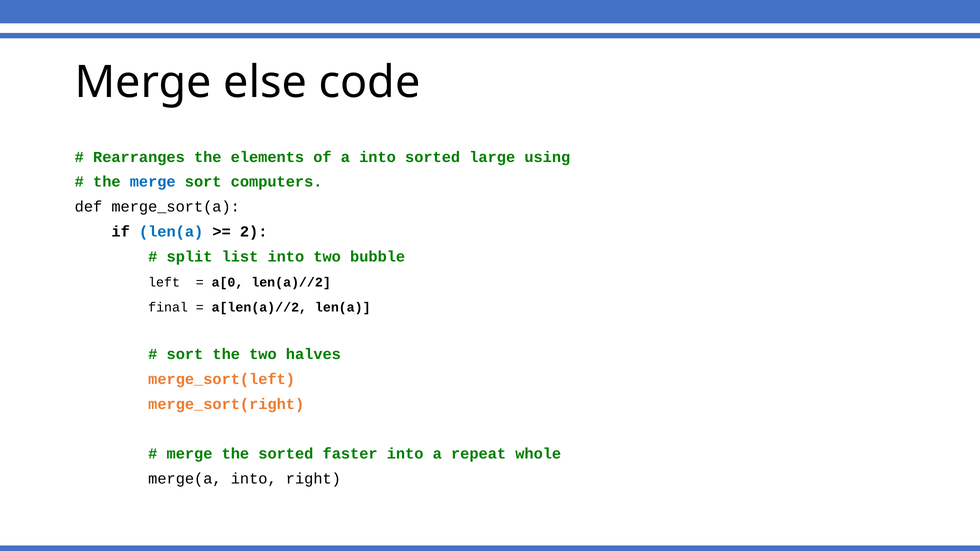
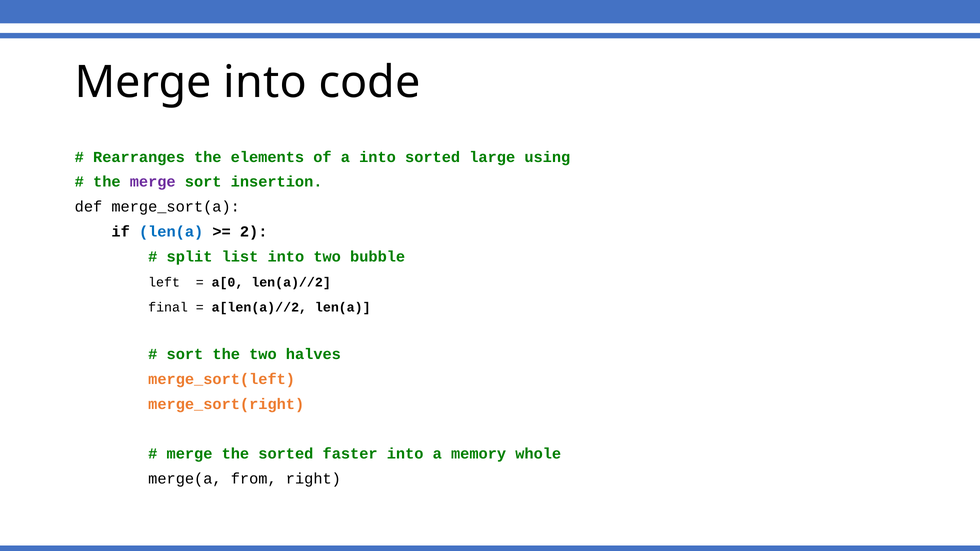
Merge else: else -> into
merge at (153, 182) colour: blue -> purple
computers: computers -> insertion
repeat: repeat -> memory
merge(a into: into -> from
